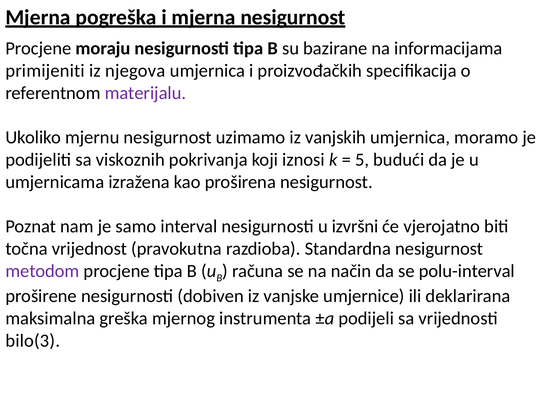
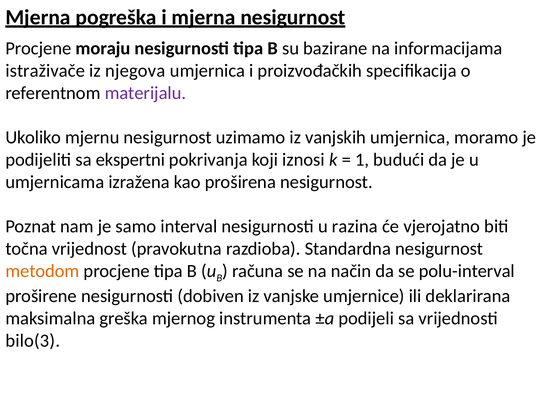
primijeniti: primijeniti -> istraživače
viskoznih: viskoznih -> ekspertni
5: 5 -> 1
izvršni: izvršni -> razina
metodom colour: purple -> orange
